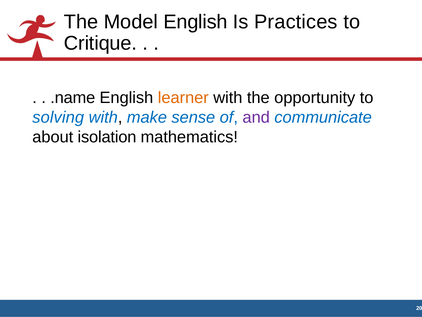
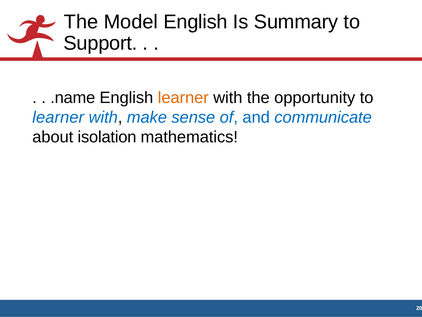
Practices: Practices -> Summary
Critique: Critique -> Support
solving at (58, 117): solving -> learner
and colour: purple -> blue
